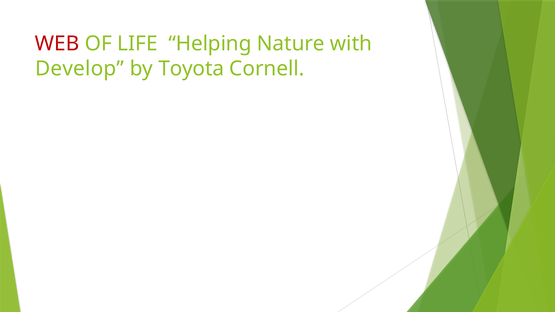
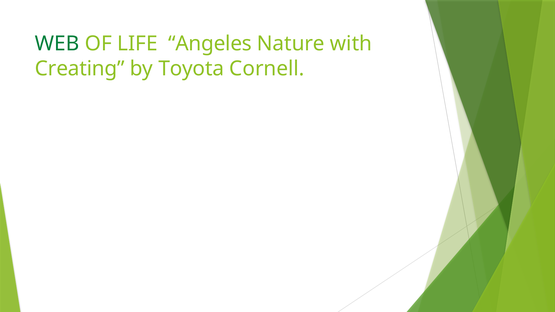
WEB colour: red -> green
Helping: Helping -> Angeles
Develop: Develop -> Creating
